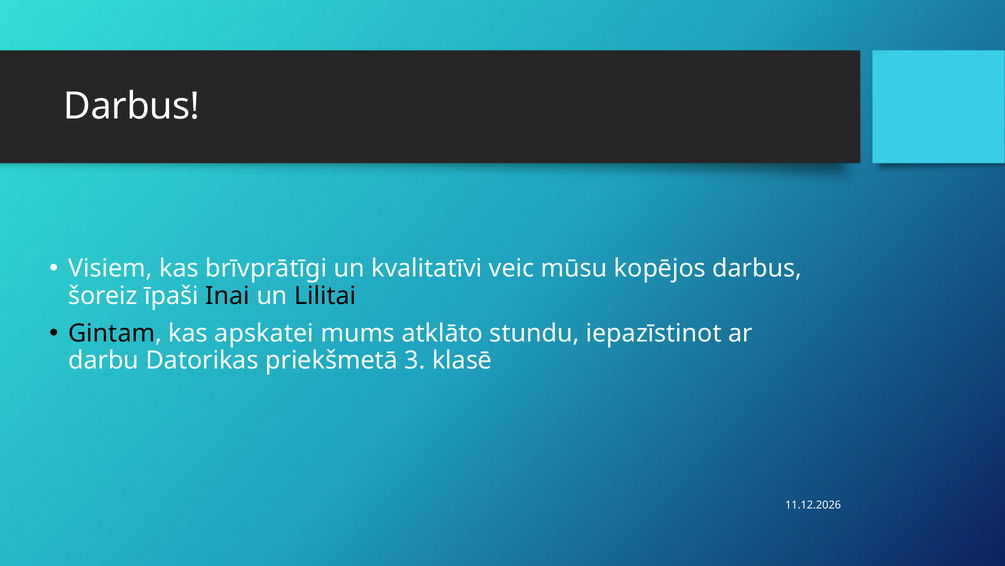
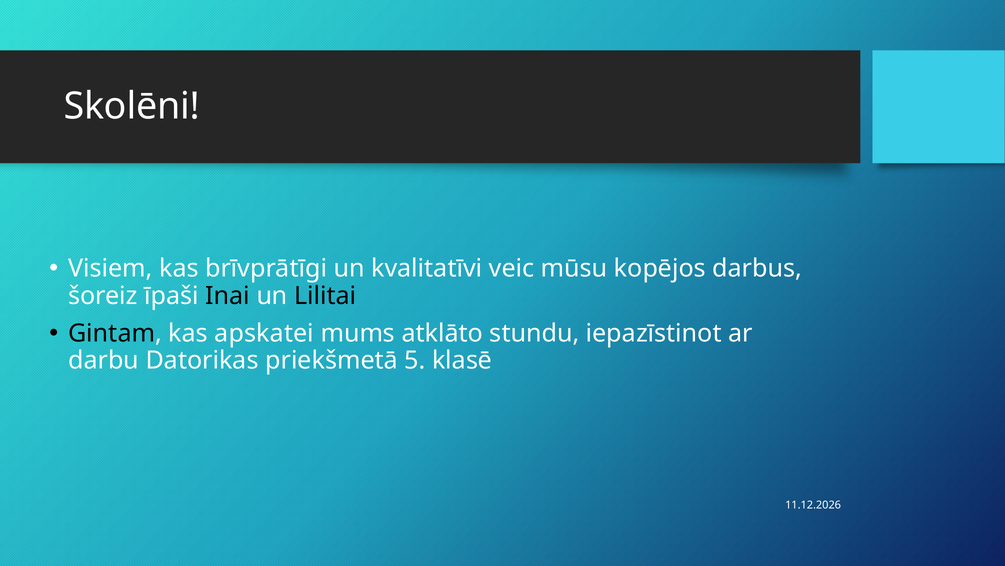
Darbus at (132, 106): Darbus -> Skolēni
3: 3 -> 5
